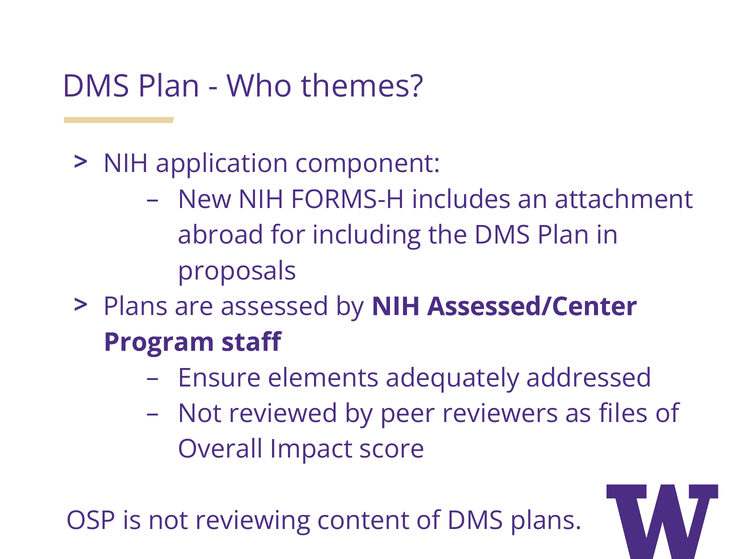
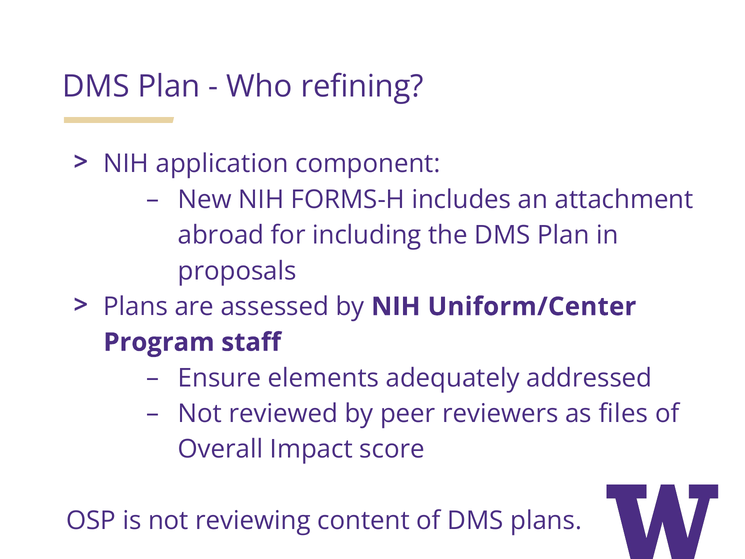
themes: themes -> refining
Assessed/Center: Assessed/Center -> Uniform/Center
